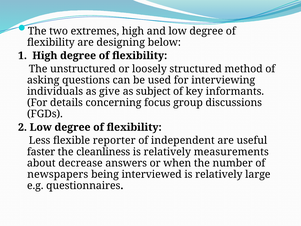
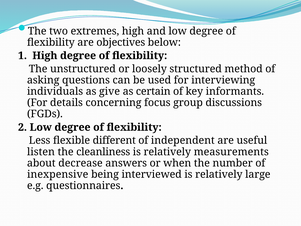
designing: designing -> objectives
subject: subject -> certain
reporter: reporter -> different
faster: faster -> listen
newspapers: newspapers -> inexpensive
